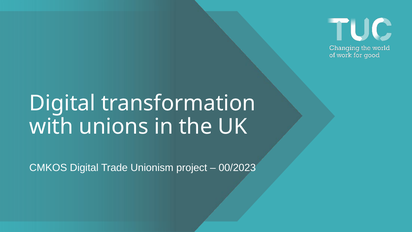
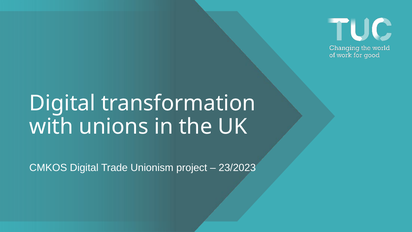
00/2023: 00/2023 -> 23/2023
